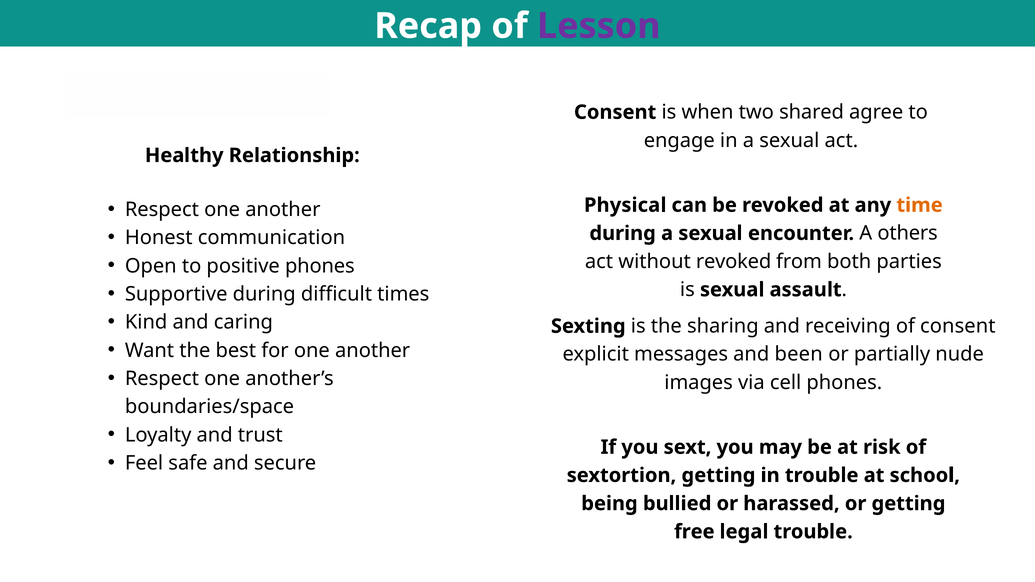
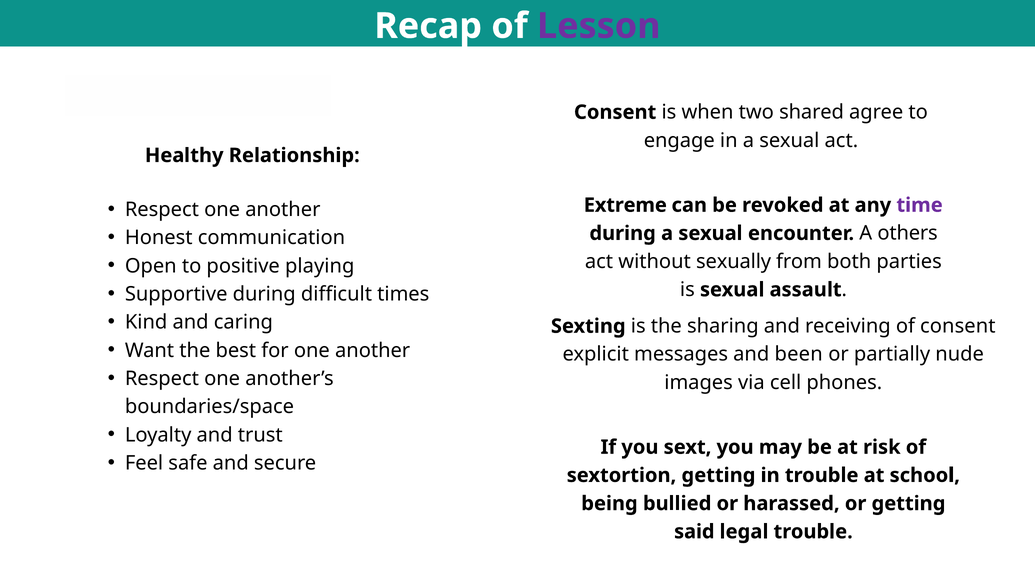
Physical: Physical -> Extreme
time colour: orange -> purple
positive phones: phones -> playing
without revoked: revoked -> sexually
free: free -> said
